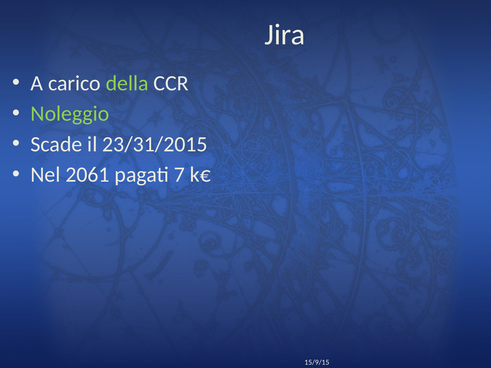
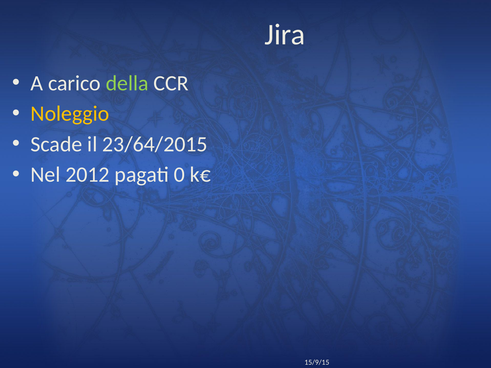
Noleggio colour: light green -> yellow
23/31/2015: 23/31/2015 -> 23/64/2015
2061: 2061 -> 2012
7: 7 -> 0
